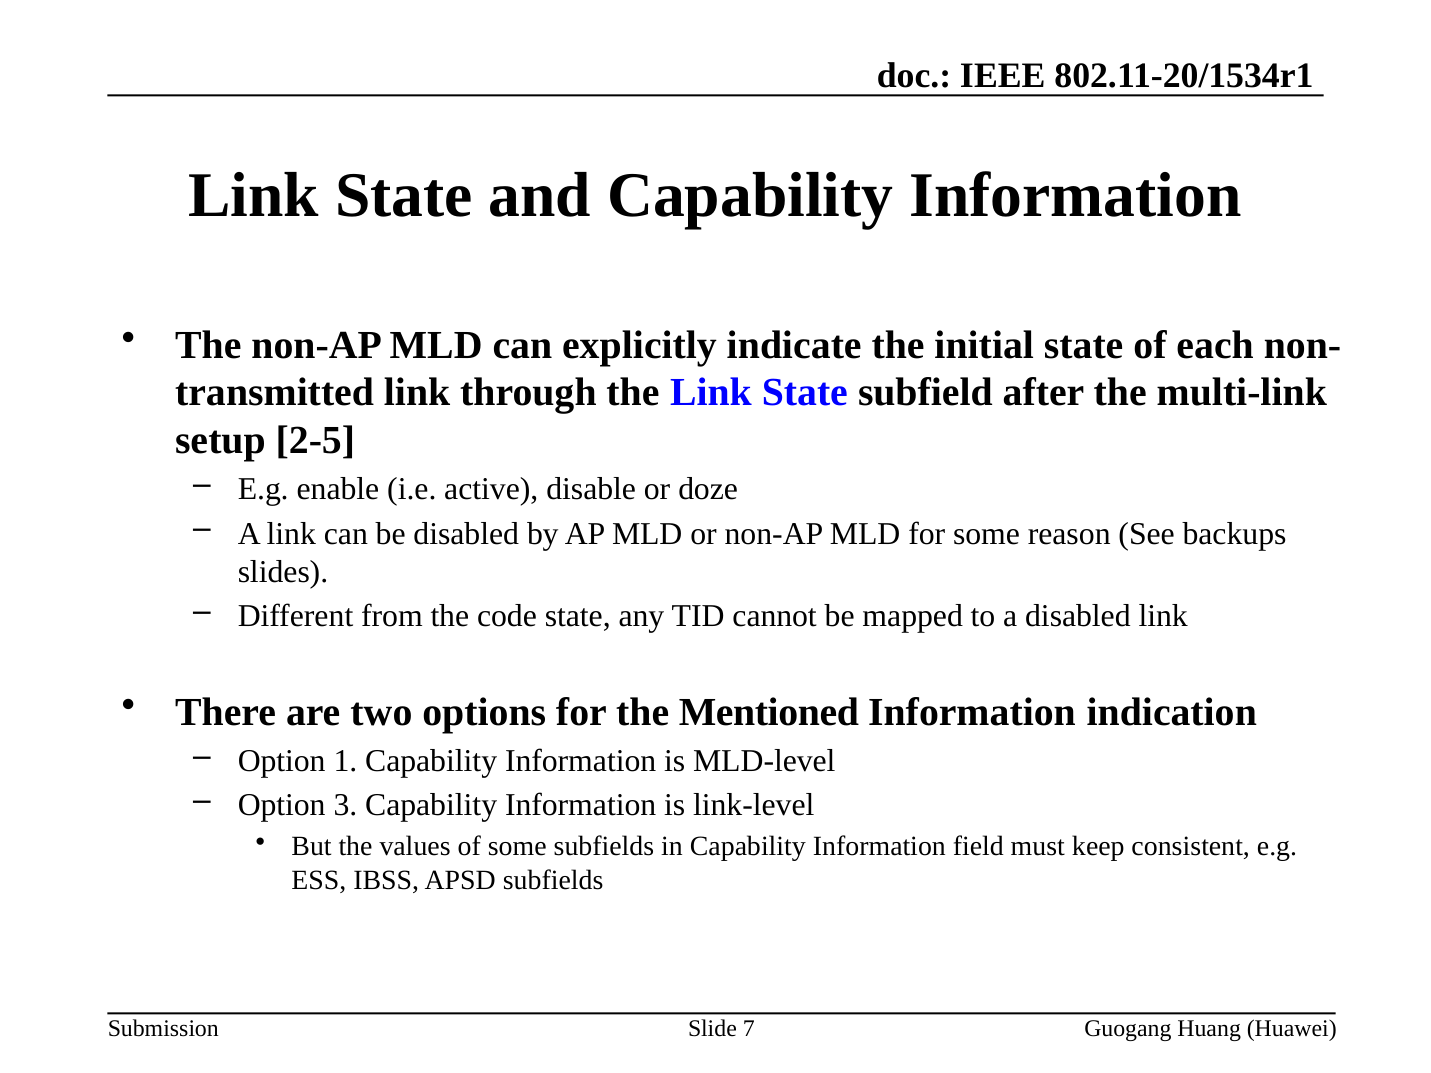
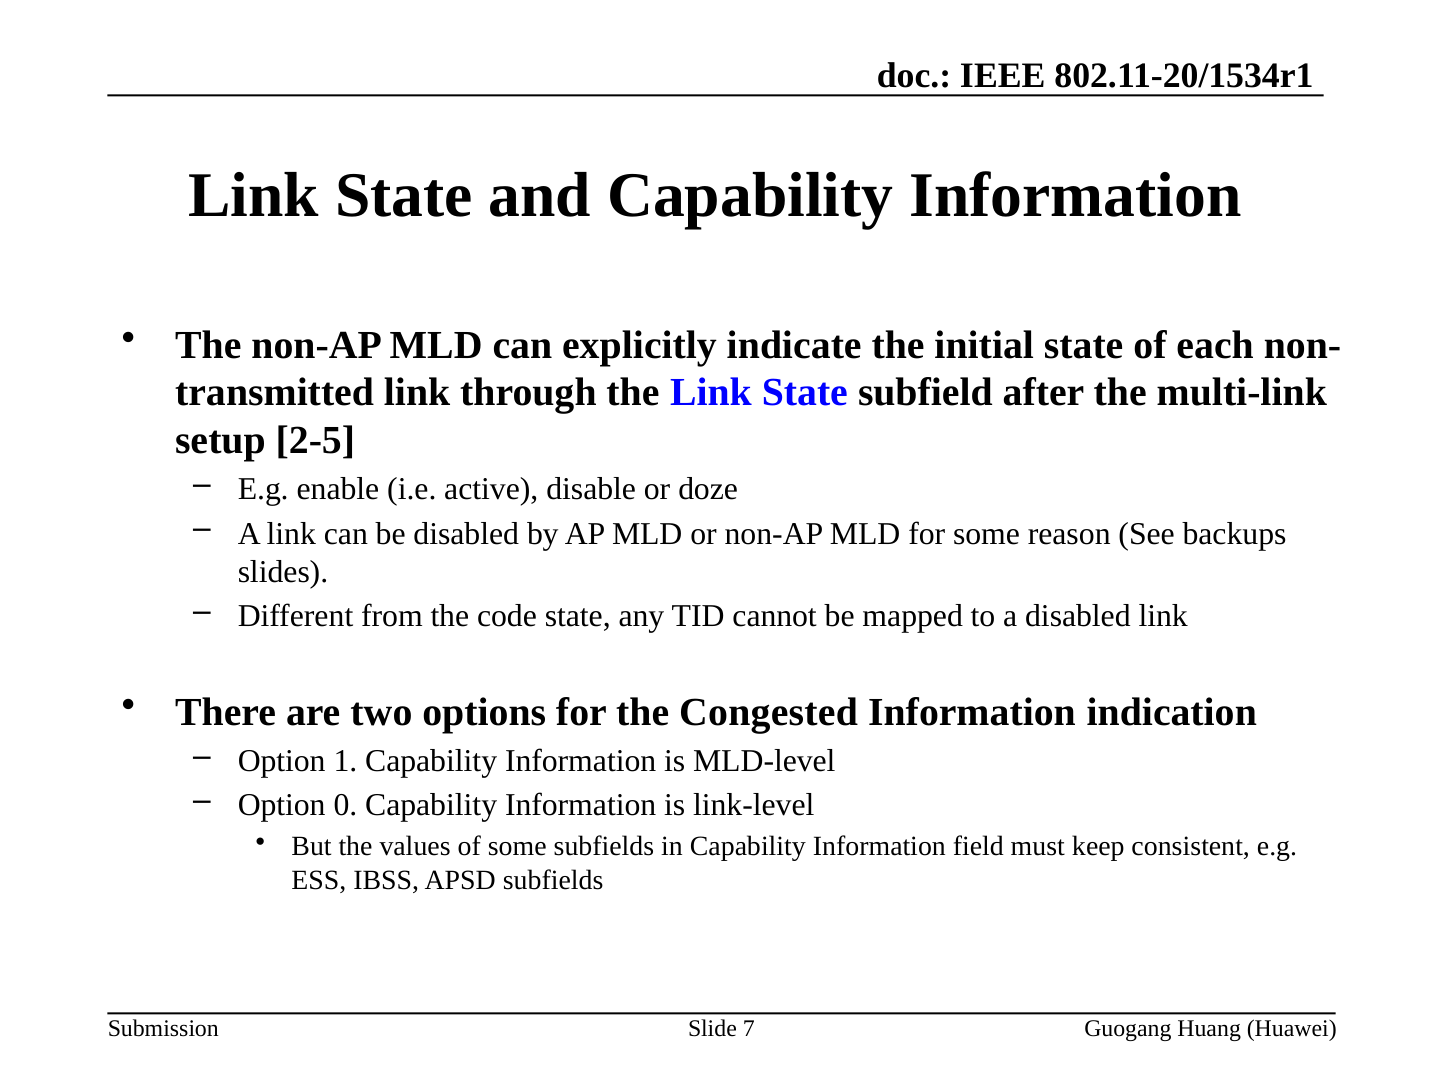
Mentioned: Mentioned -> Congested
3: 3 -> 0
